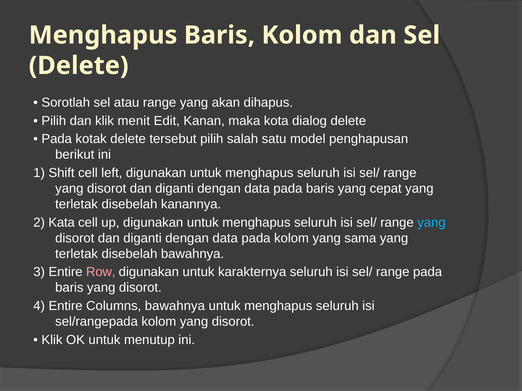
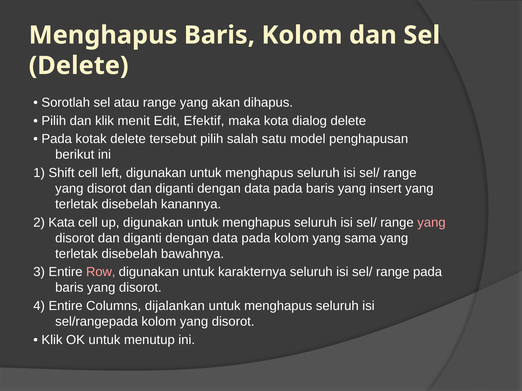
Kanan: Kanan -> Efektif
cepat: cepat -> insert
yang at (431, 223) colour: light blue -> pink
Columns bawahnya: bawahnya -> dijalankan
